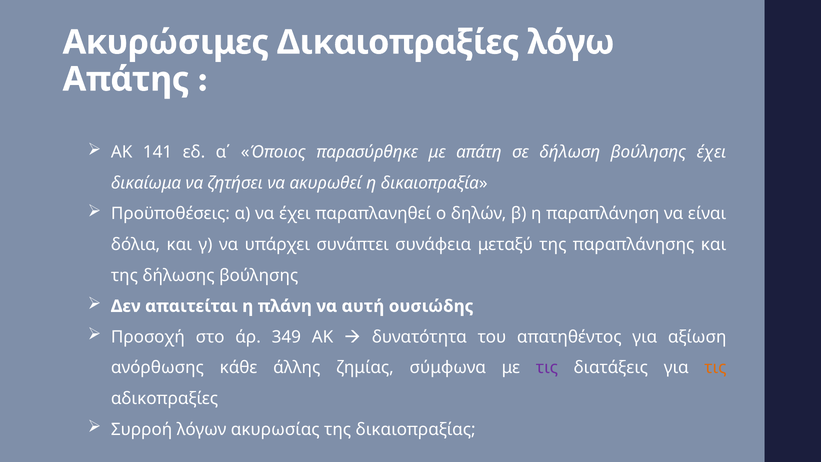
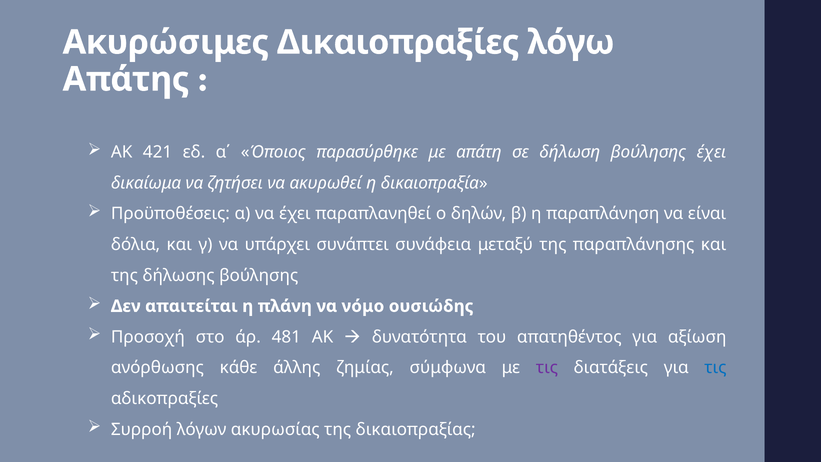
141: 141 -> 421
αυτή: αυτή -> νόμο
349: 349 -> 481
τις at (715, 368) colour: orange -> blue
